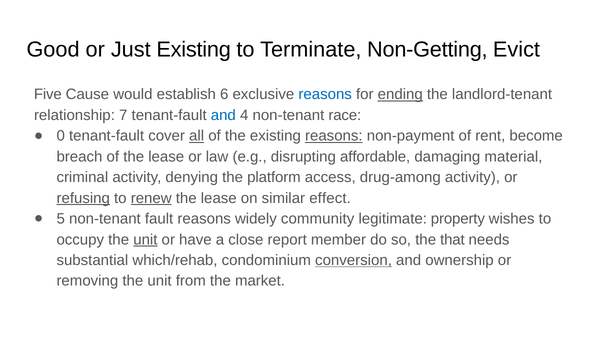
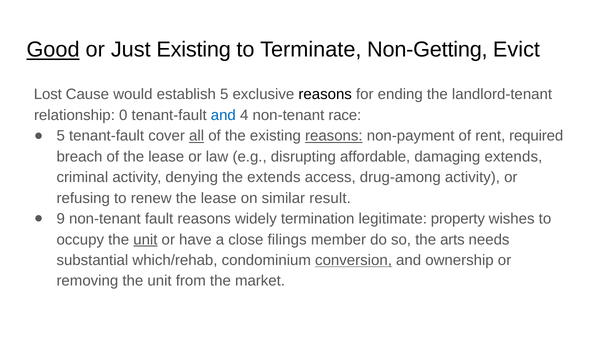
Good underline: none -> present
Five: Five -> Lost
establish 6: 6 -> 5
reasons at (325, 95) colour: blue -> black
ending underline: present -> none
7: 7 -> 0
0 at (61, 136): 0 -> 5
become: become -> required
damaging material: material -> extends
the platform: platform -> extends
refusing underline: present -> none
renew underline: present -> none
effect: effect -> result
5: 5 -> 9
community: community -> termination
report: report -> filings
that: that -> arts
